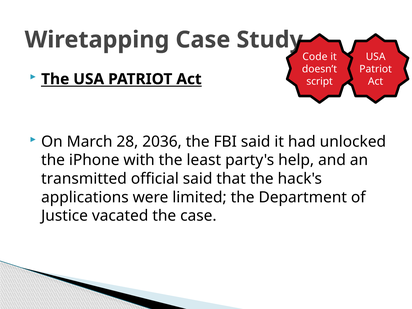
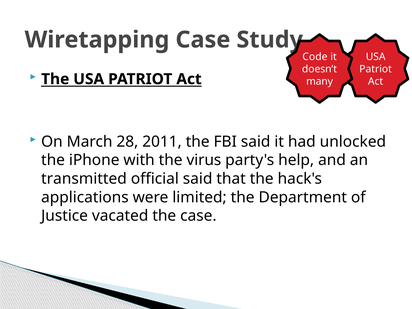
script: script -> many
2036: 2036 -> 2011
least: least -> virus
